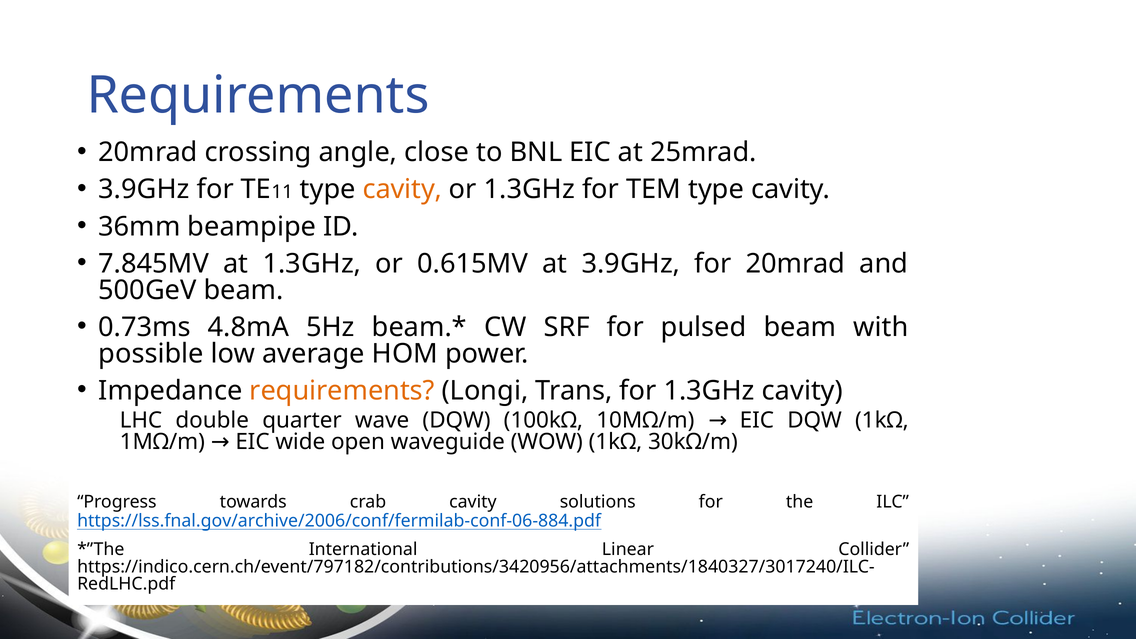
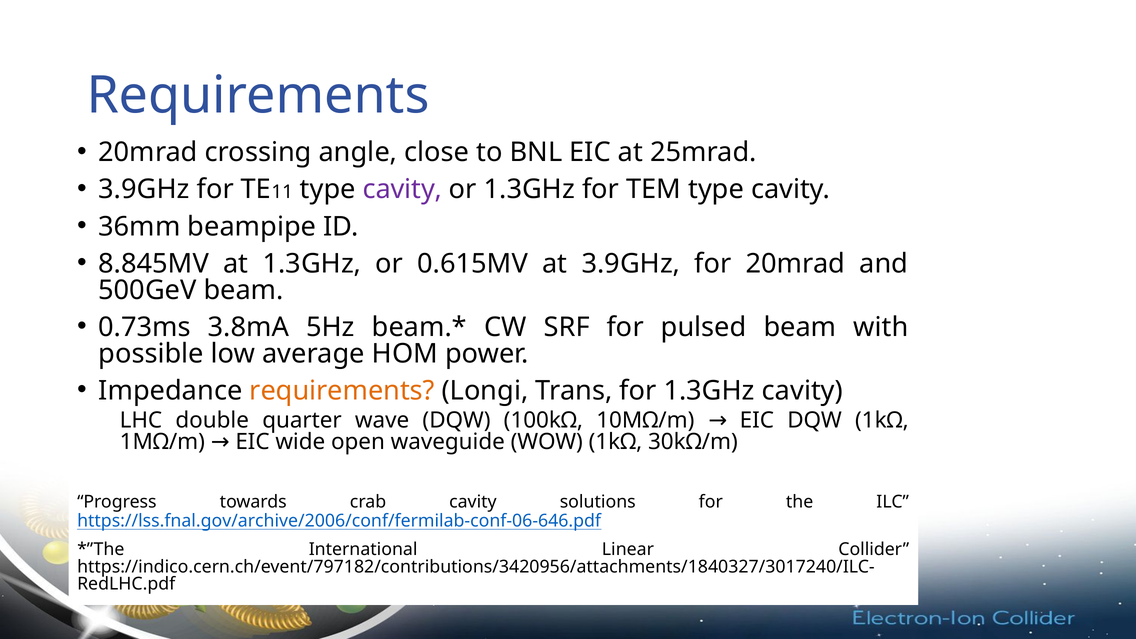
cavity at (402, 189) colour: orange -> purple
7.845MV: 7.845MV -> 8.845MV
4.8mA: 4.8mA -> 3.8mA
https://lss.fnal.gov/archive/2006/conf/fermilab-conf-06-884.pdf: https://lss.fnal.gov/archive/2006/conf/fermilab-conf-06-884.pdf -> https://lss.fnal.gov/archive/2006/conf/fermilab-conf-06-646.pdf
